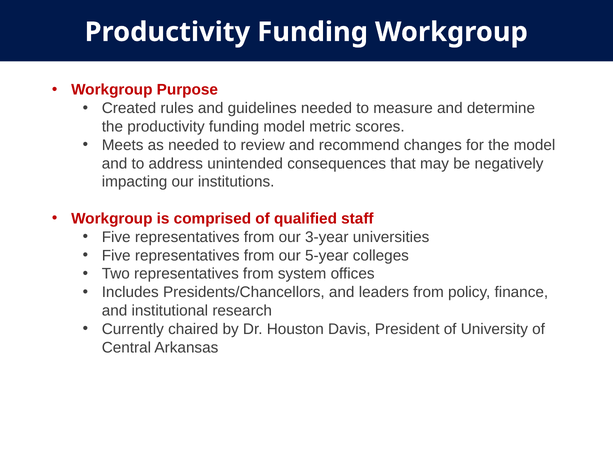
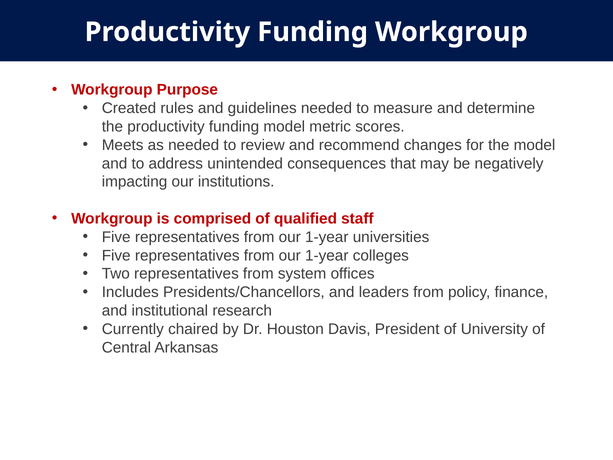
3-year at (327, 237): 3-year -> 1-year
5-year at (327, 255): 5-year -> 1-year
